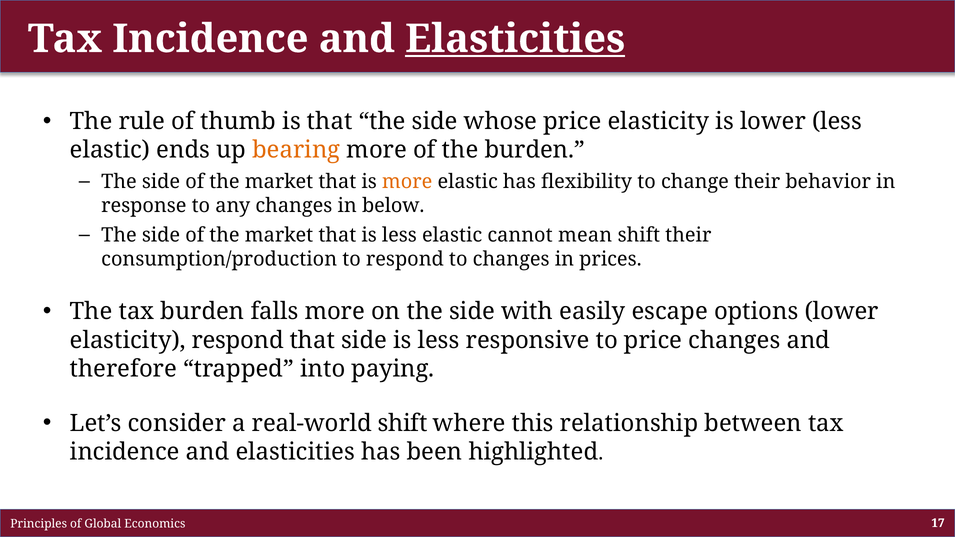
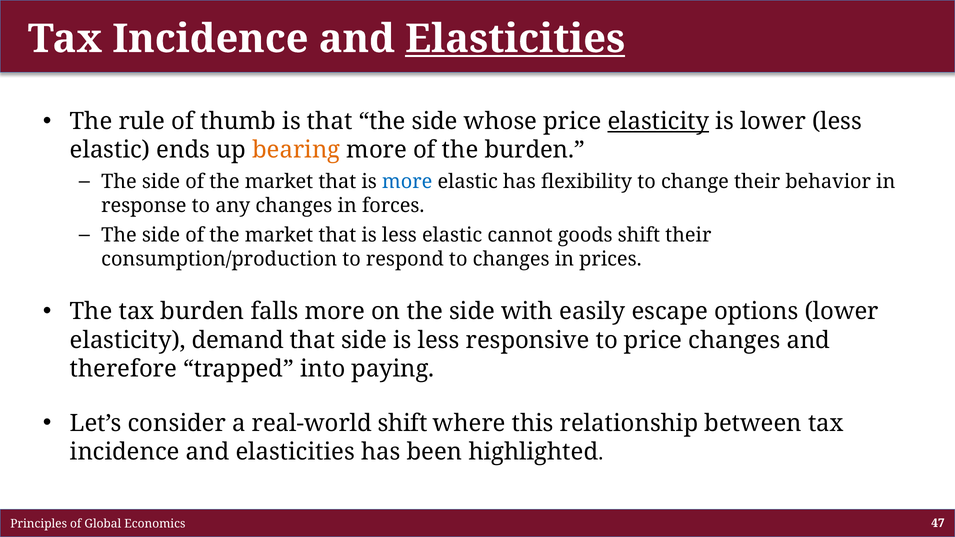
elasticity at (658, 122) underline: none -> present
more at (407, 182) colour: orange -> blue
below: below -> forces
mean: mean -> goods
elasticity respond: respond -> demand
17: 17 -> 47
